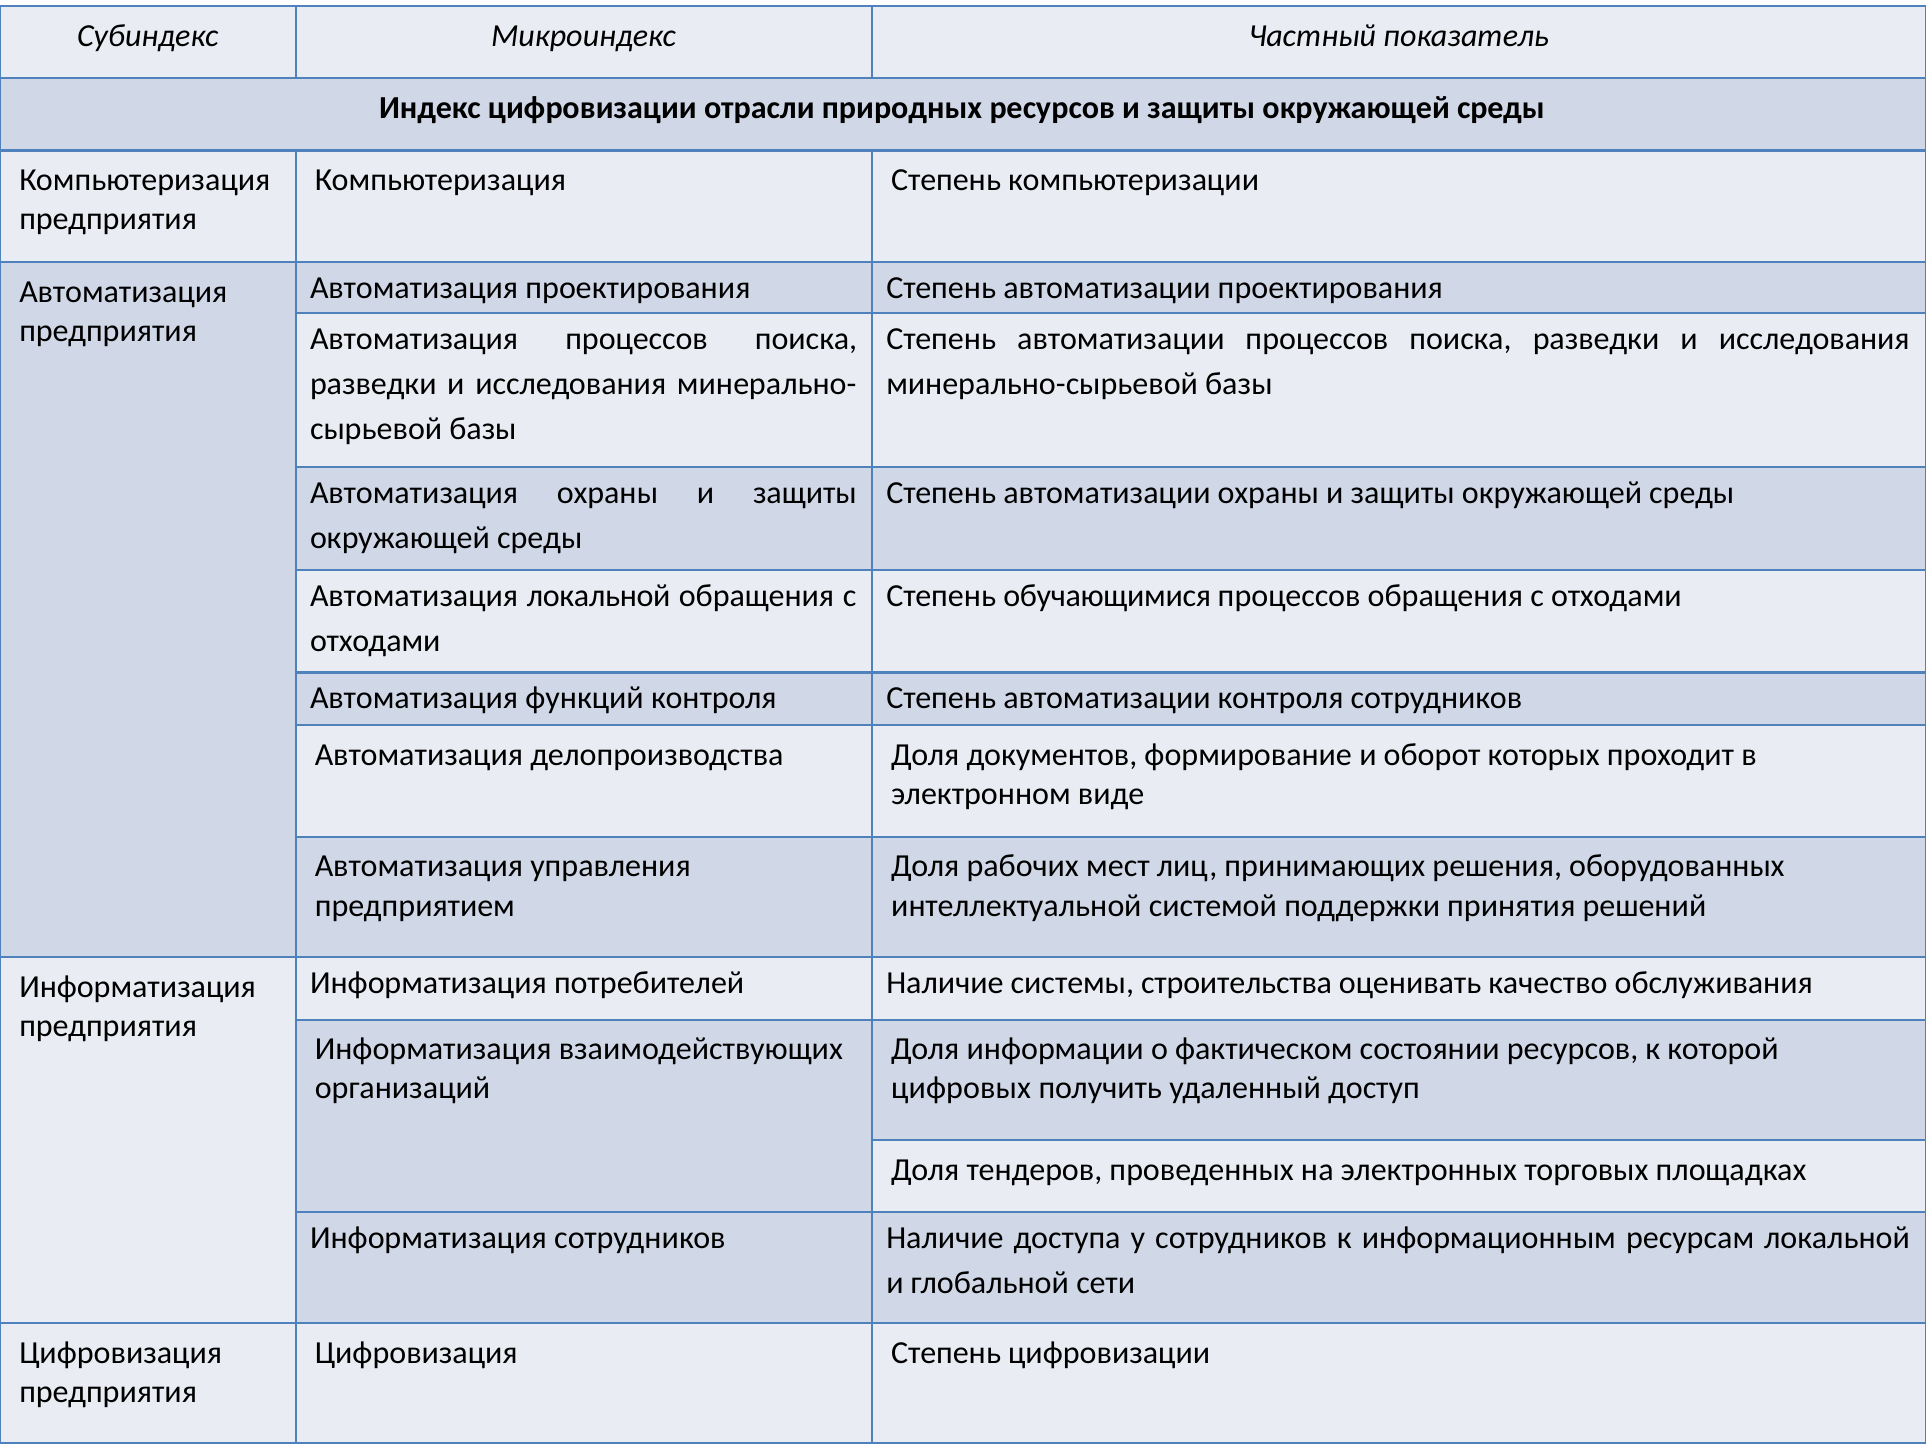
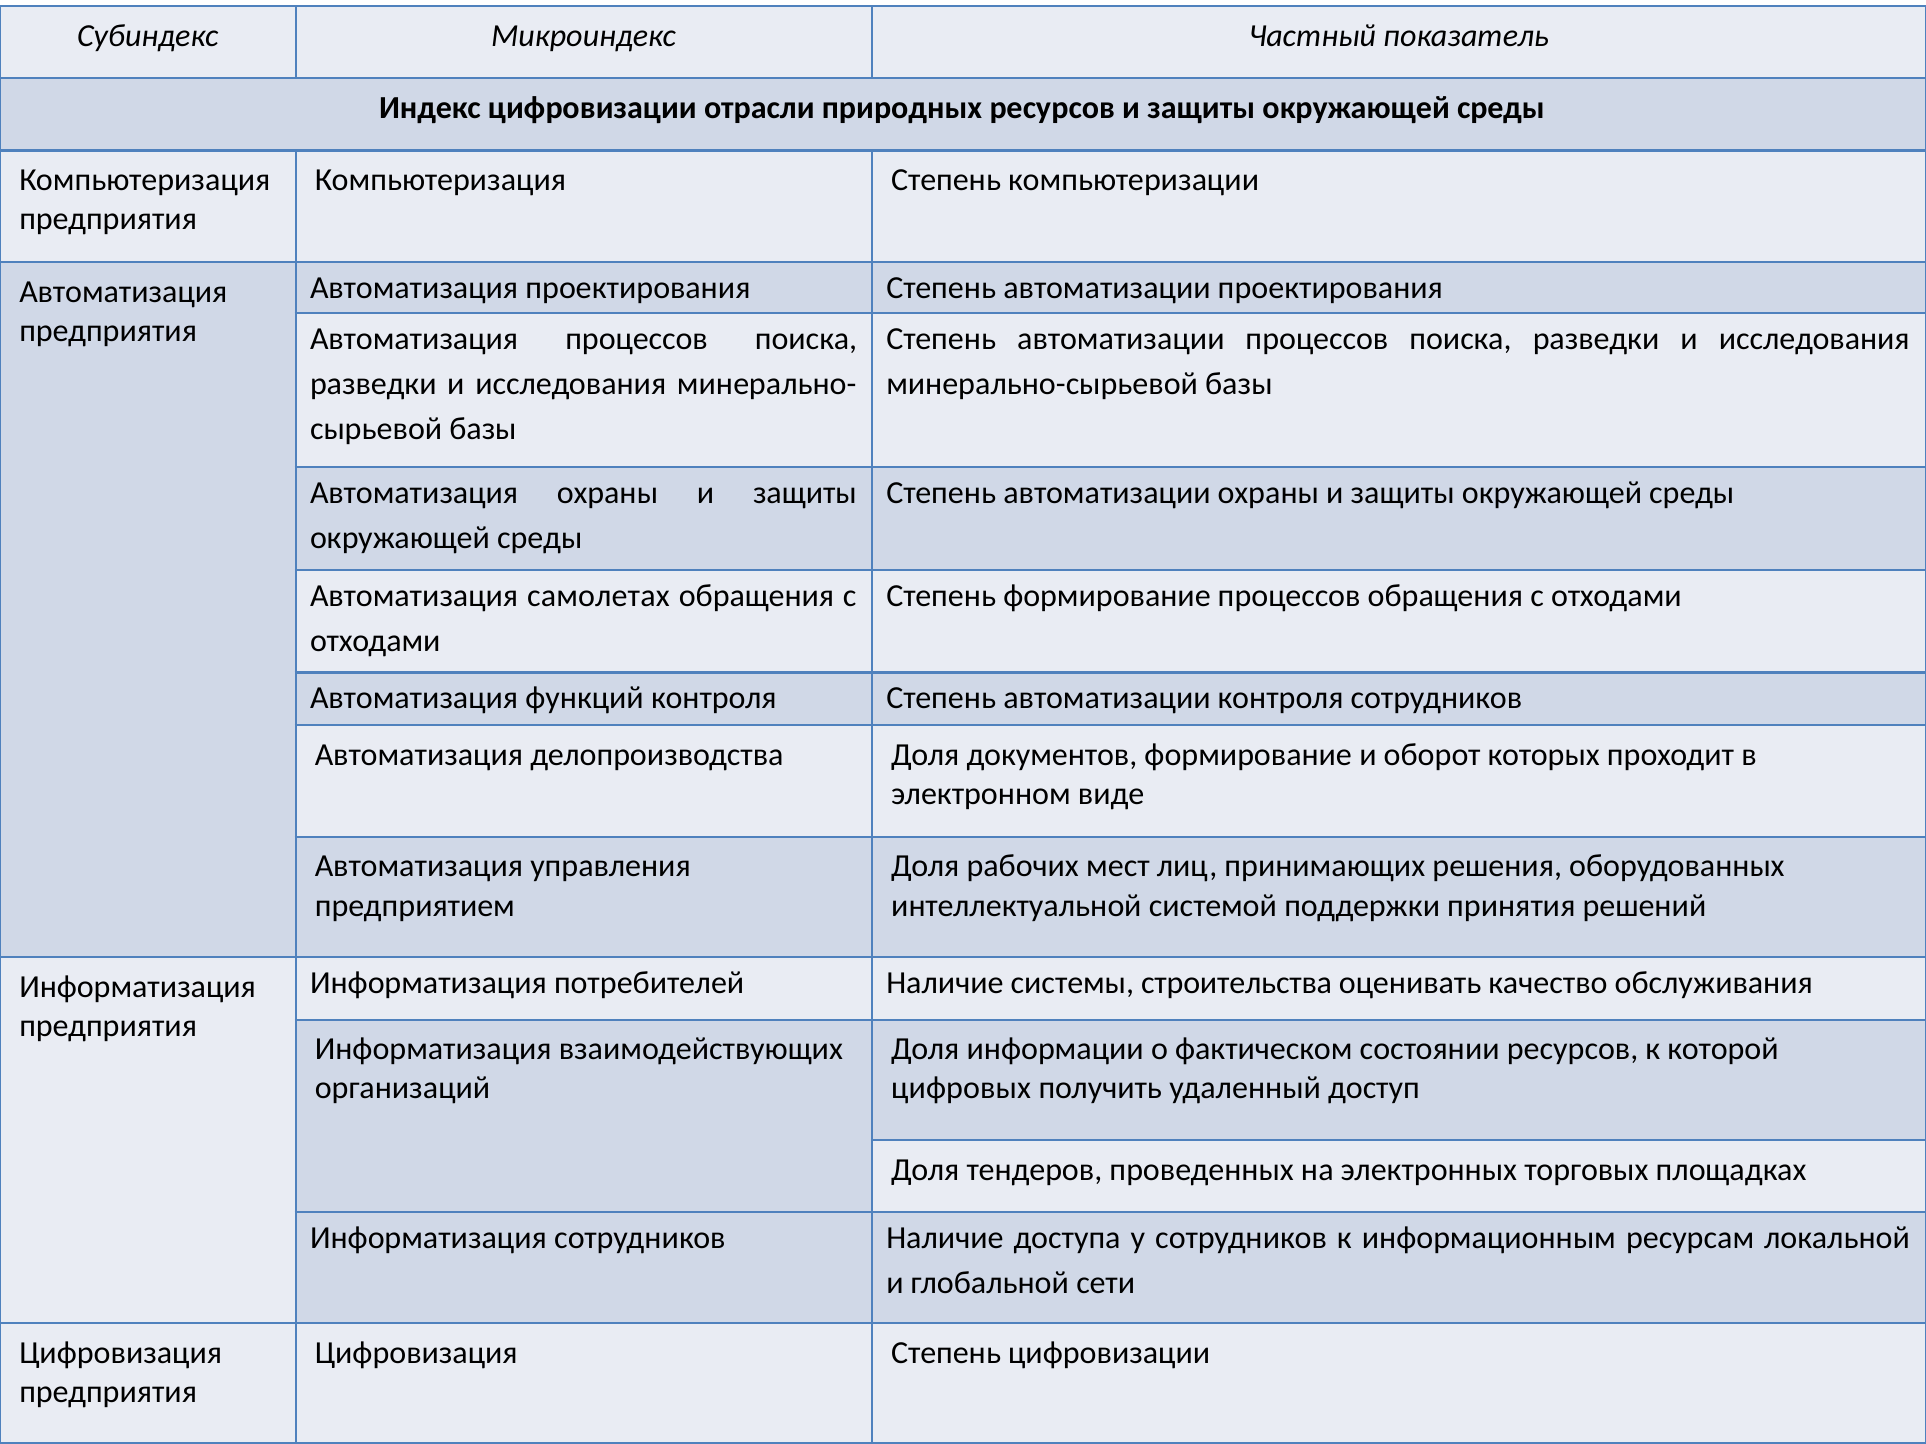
Автоматизация локальной: локальной -> самолетах
Степень обучающимися: обучающимися -> формирование
